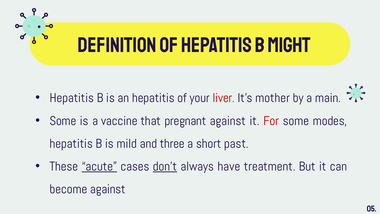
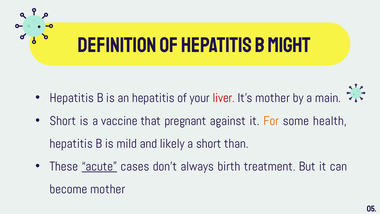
Some at (63, 121): Some -> Short
For colour: red -> orange
modes: modes -> health
three: three -> likely
past: past -> than
don’t underline: present -> none
have: have -> birth
become against: against -> mother
